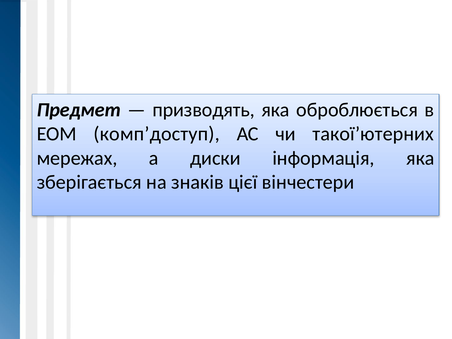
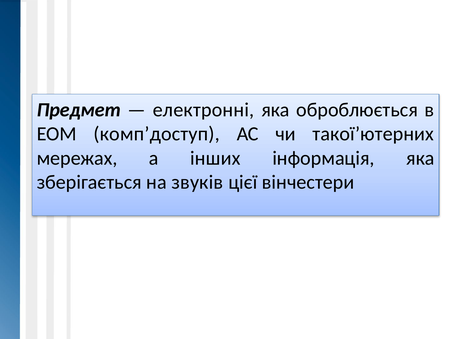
призводять: призводять -> електронні
диски: диски -> інших
знаків: знаків -> звуків
